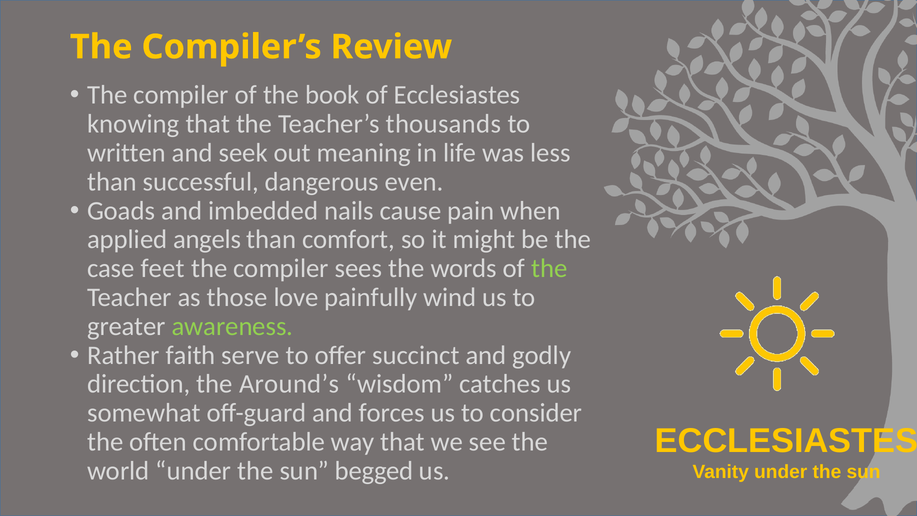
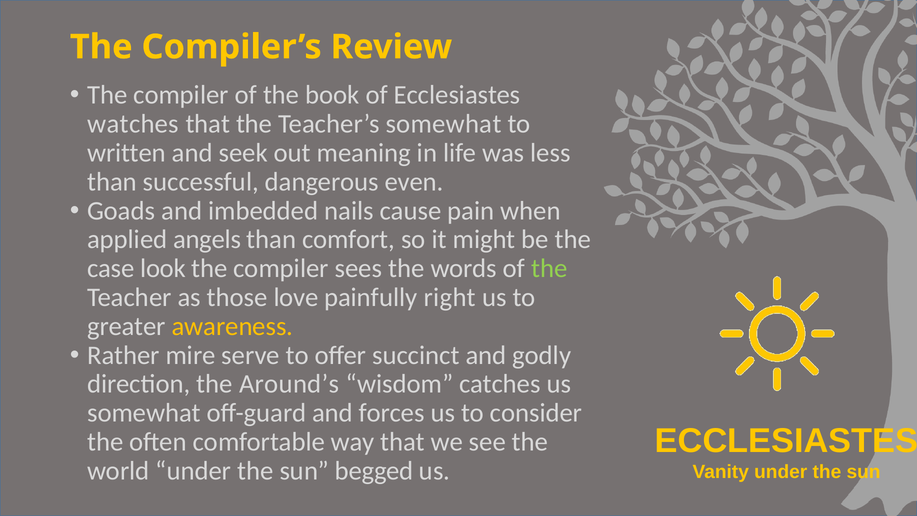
knowing: knowing -> watches
Teacher’s thousands: thousands -> somewhat
feet: feet -> look
wind: wind -> right
awareness colour: light green -> yellow
faith: faith -> mire
